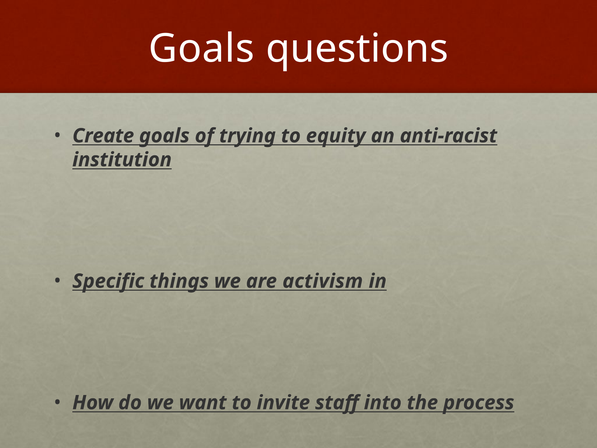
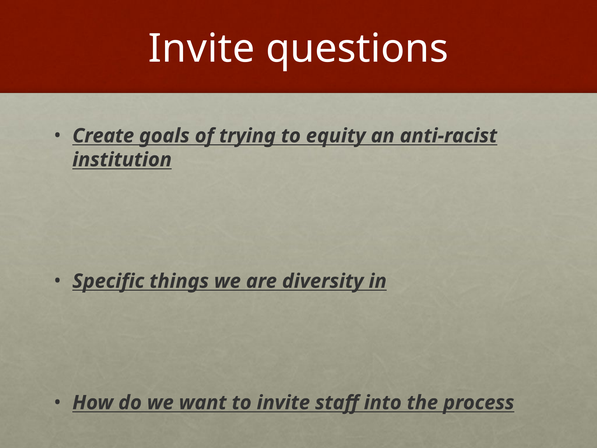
Goals at (202, 49): Goals -> Invite
activism: activism -> diversity
